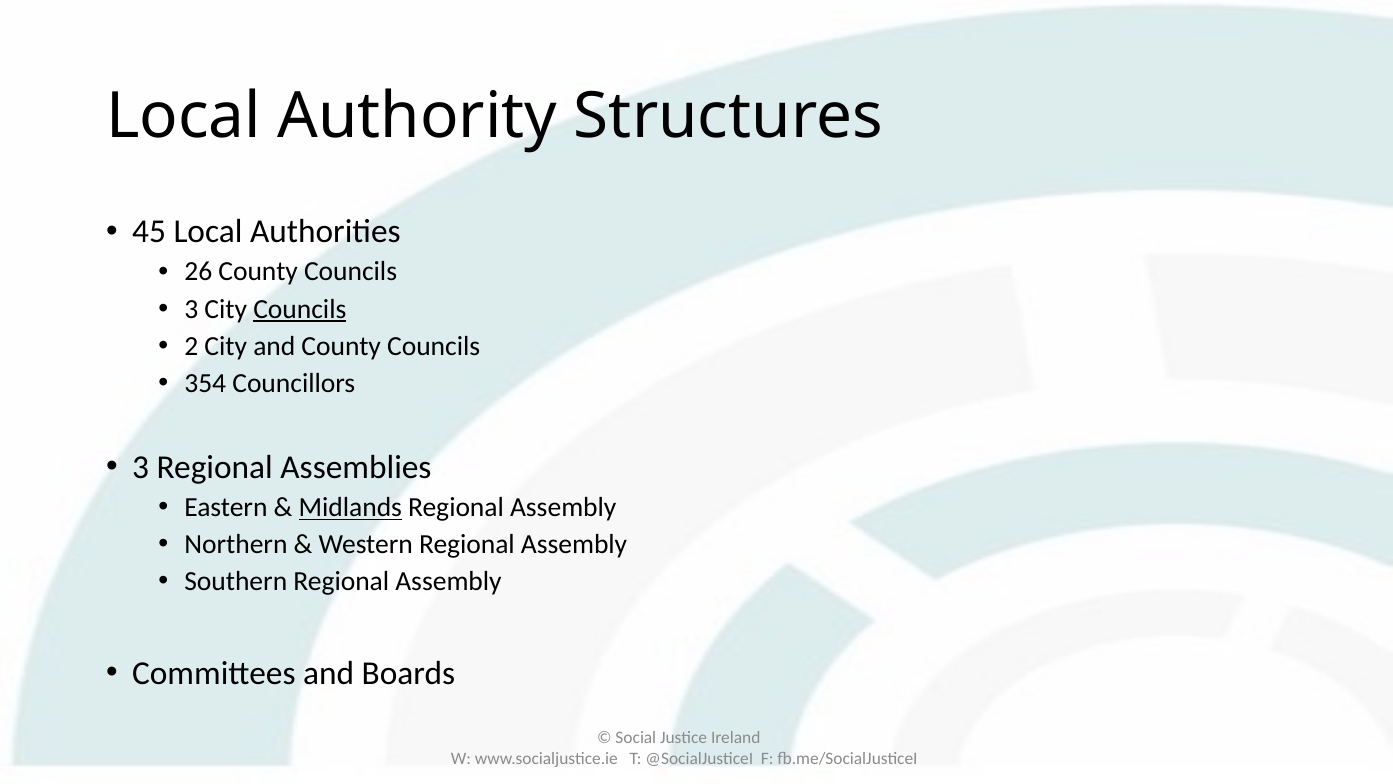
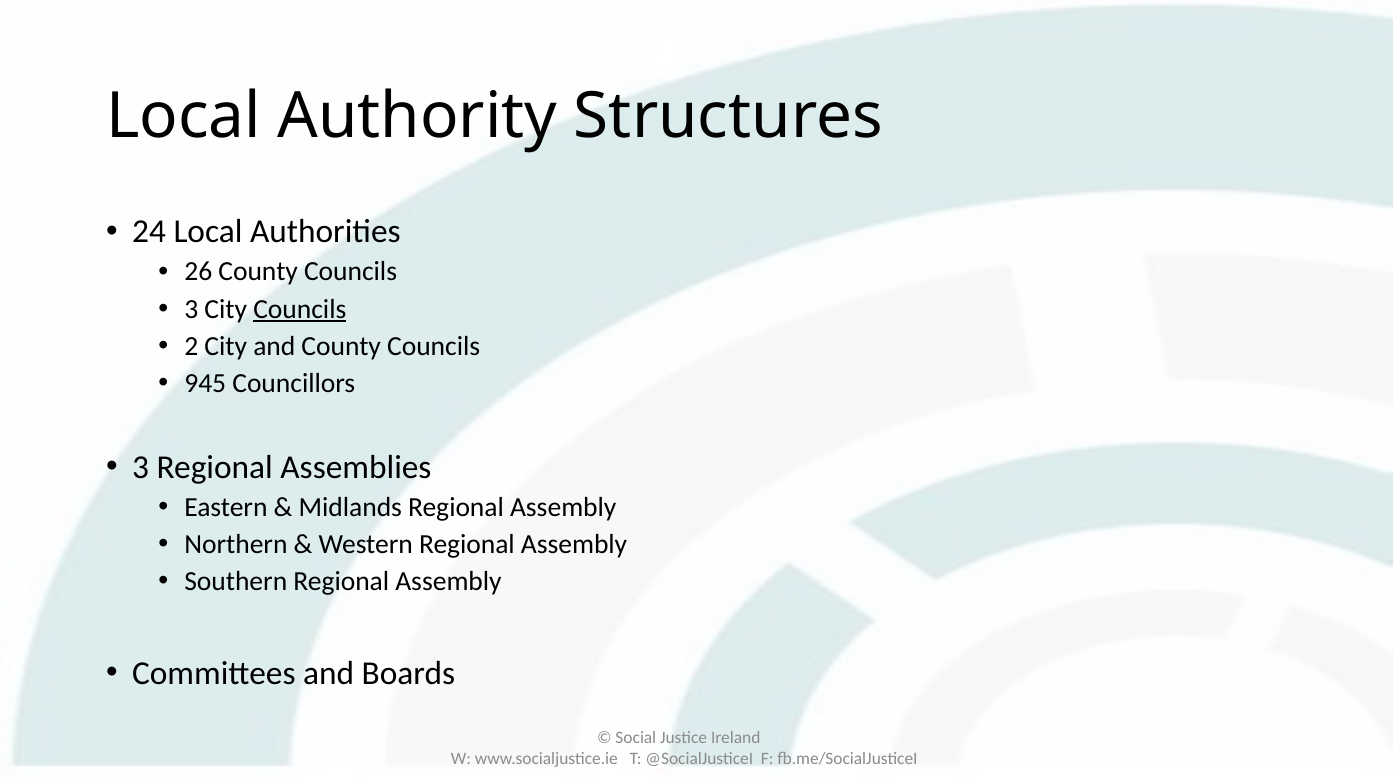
45: 45 -> 24
354: 354 -> 945
Midlands underline: present -> none
